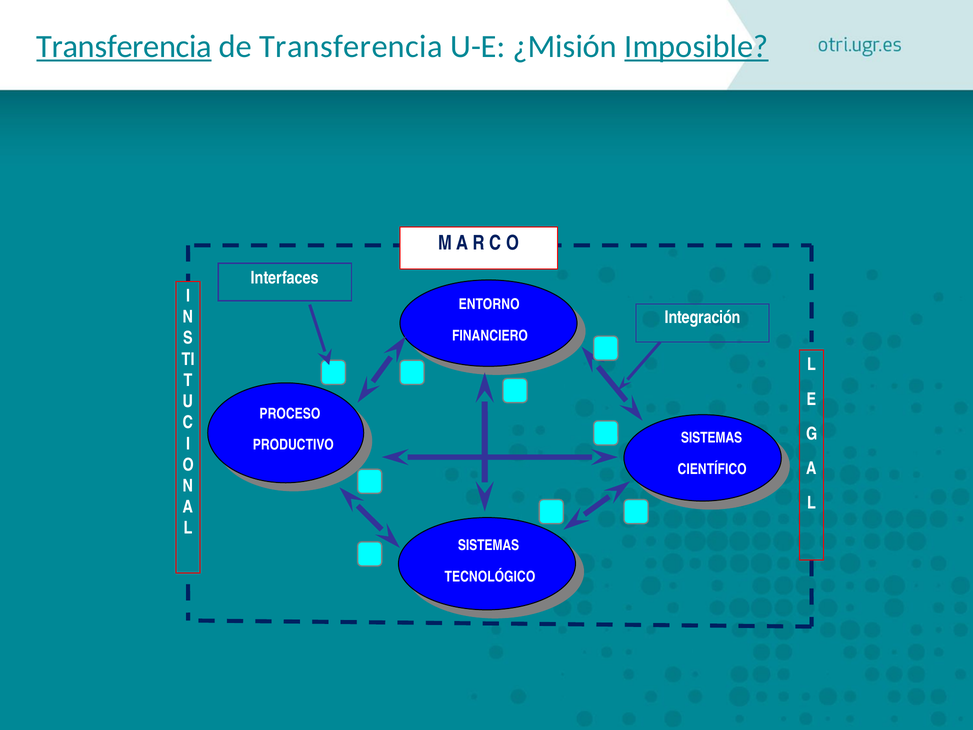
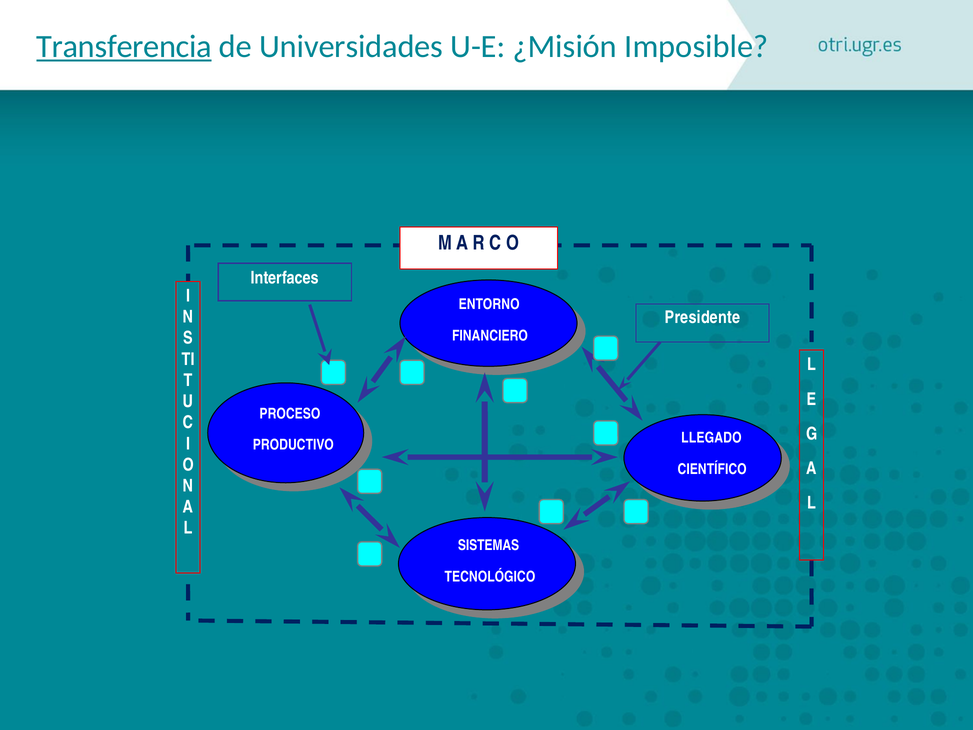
de Transferencia: Transferencia -> Universidades
Imposible underline: present -> none
Integración: Integración -> Presidente
SISTEMAS at (712, 438): SISTEMAS -> LLEGADO
